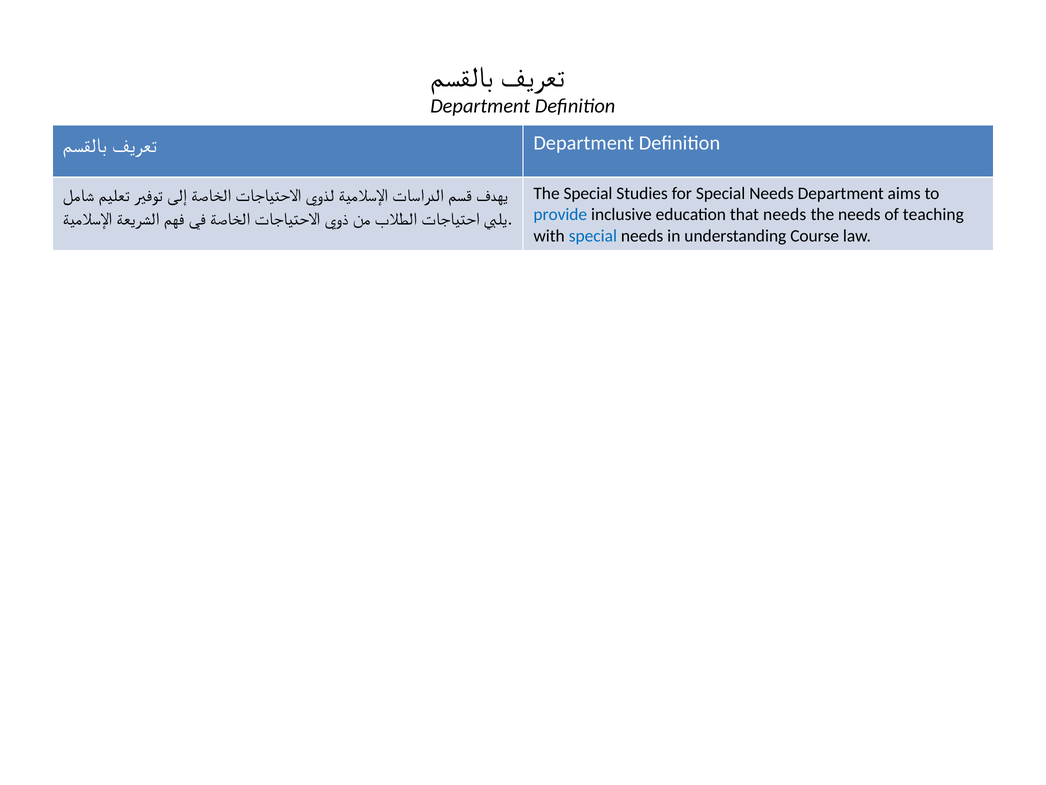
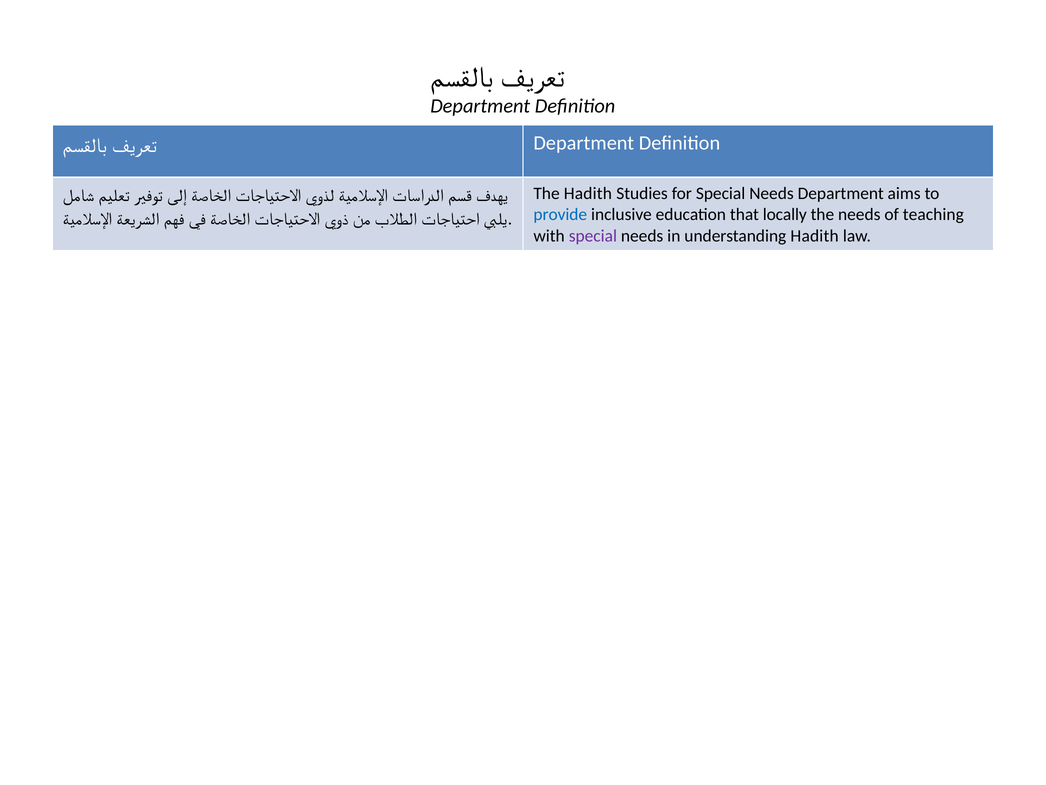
The Special: Special -> Hadith
that needs: needs -> locally
special at (593, 236) colour: blue -> purple
understanding Course: Course -> Hadith
